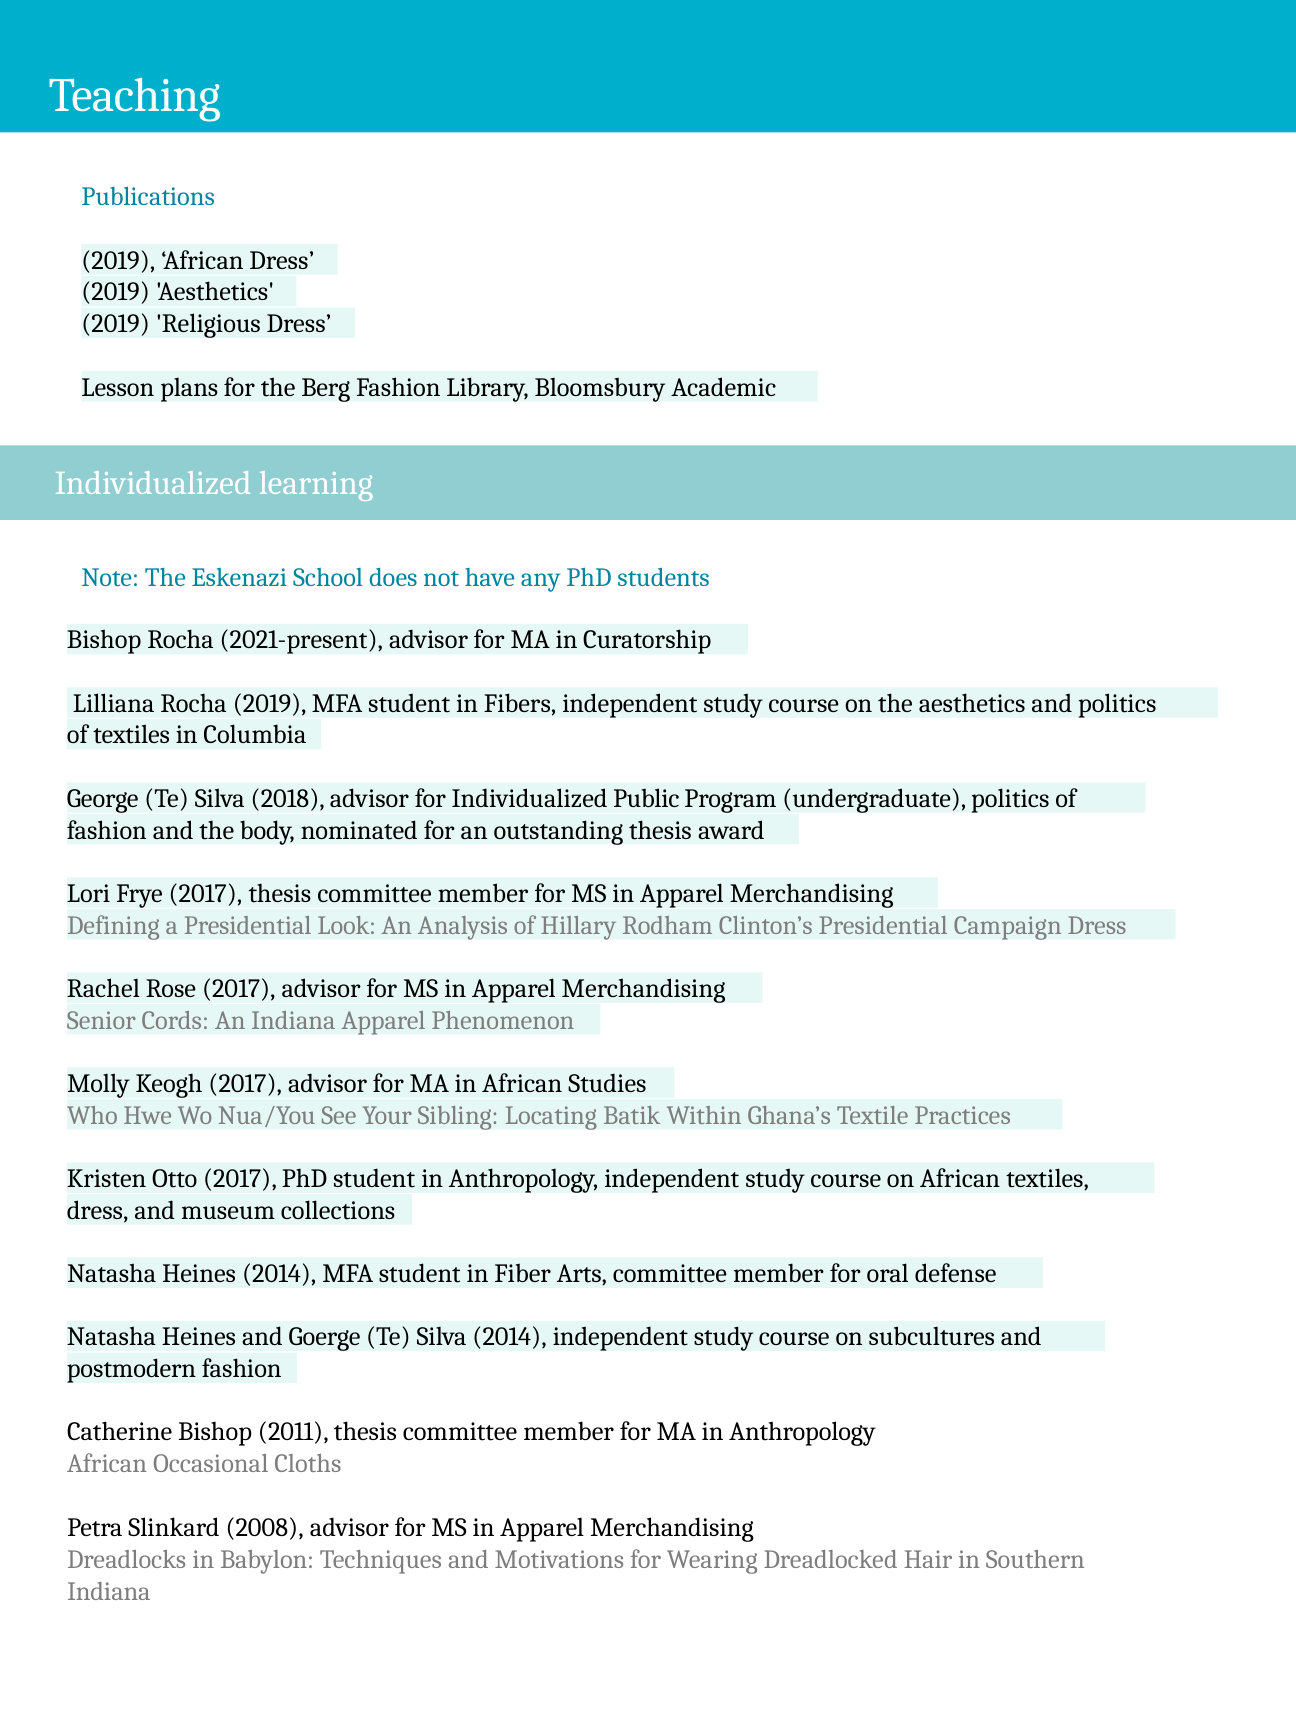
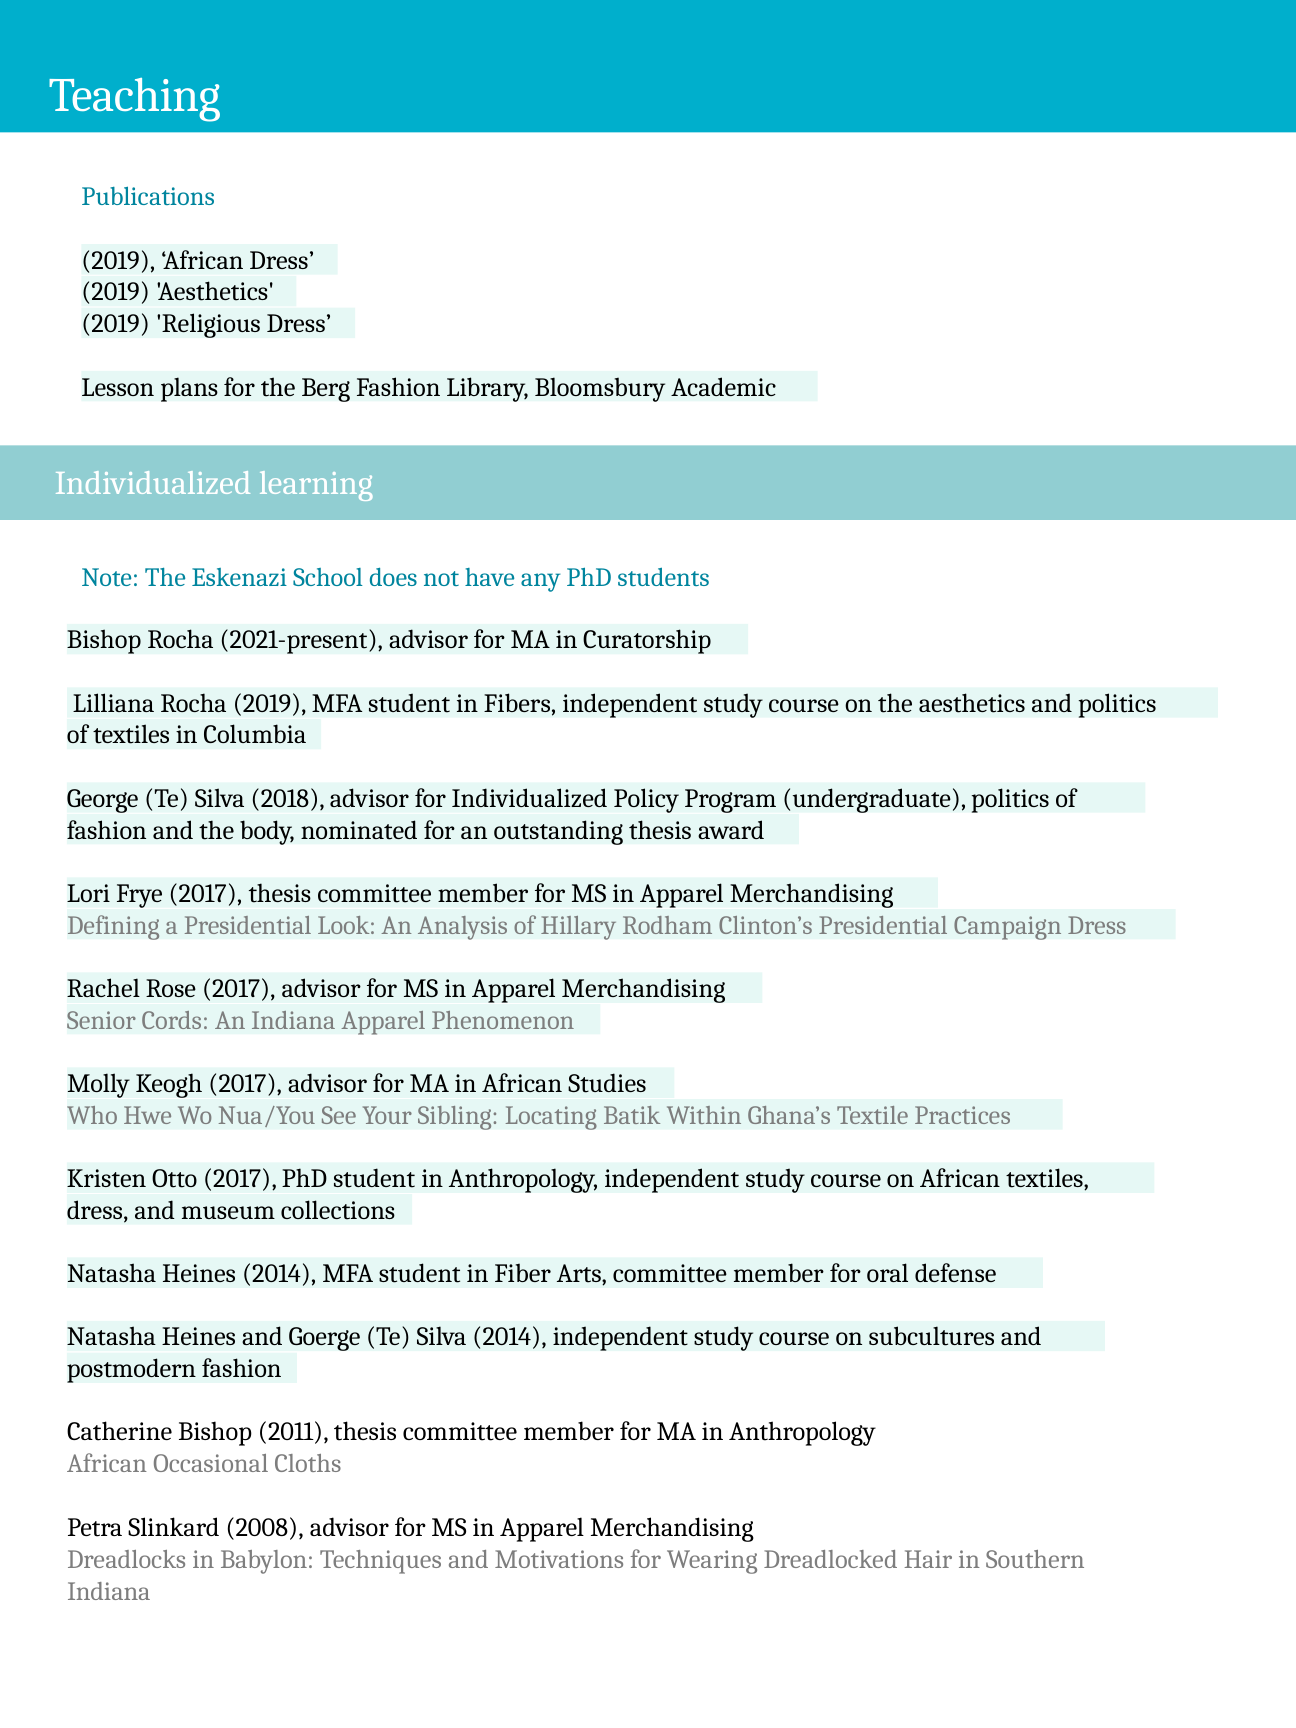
Public: Public -> Policy
